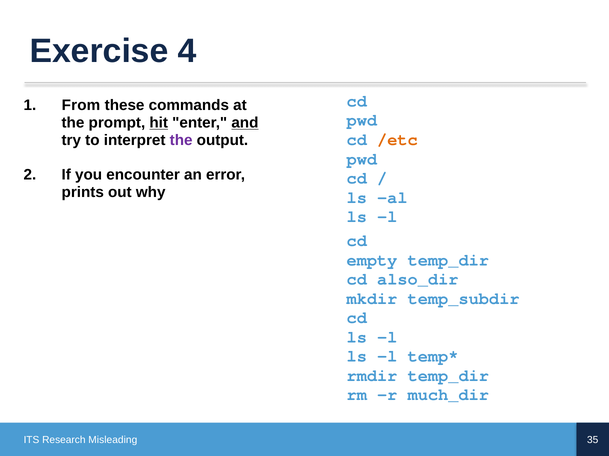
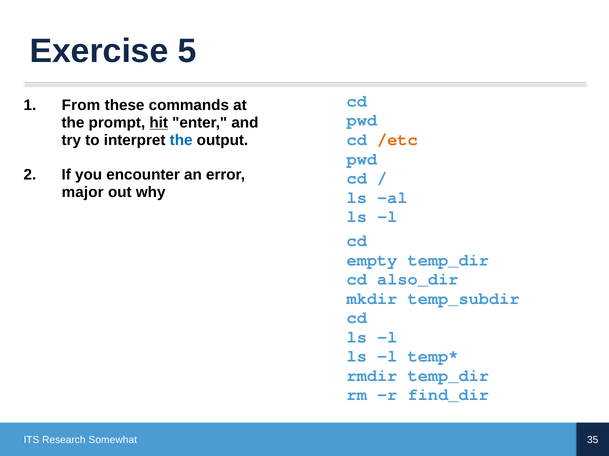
4: 4 -> 5
and underline: present -> none
the at (181, 140) colour: purple -> blue
prints: prints -> major
much_dir: much_dir -> find_dir
Misleading: Misleading -> Somewhat
